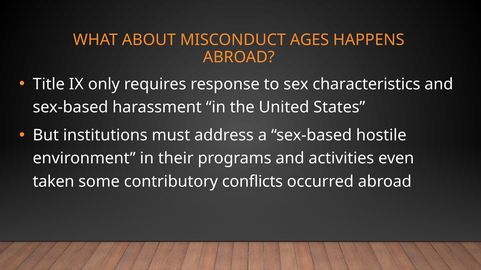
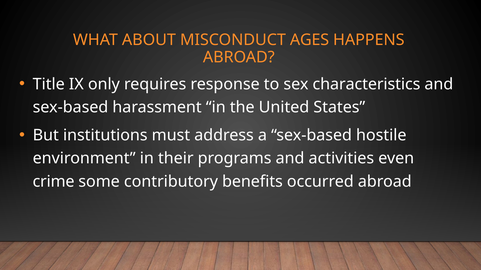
taken: taken -> crime
conflicts: conflicts -> benefits
